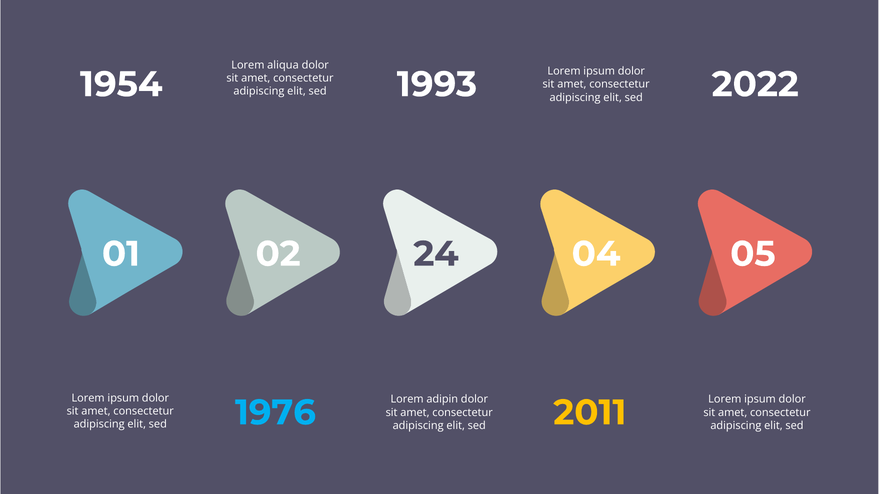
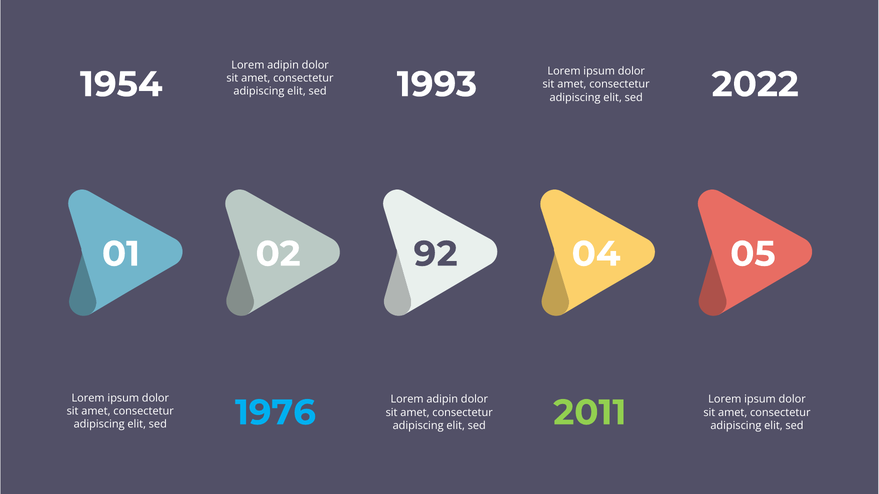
aliqua at (283, 65): aliqua -> adipin
24: 24 -> 92
2011 colour: yellow -> light green
